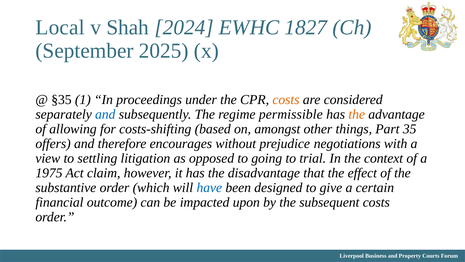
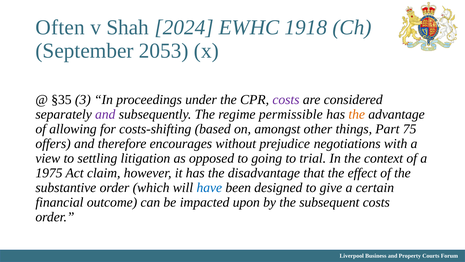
Local: Local -> Often
1827: 1827 -> 1918
2025: 2025 -> 2053
1: 1 -> 3
costs at (286, 100) colour: orange -> purple
and at (105, 114) colour: blue -> purple
35: 35 -> 75
